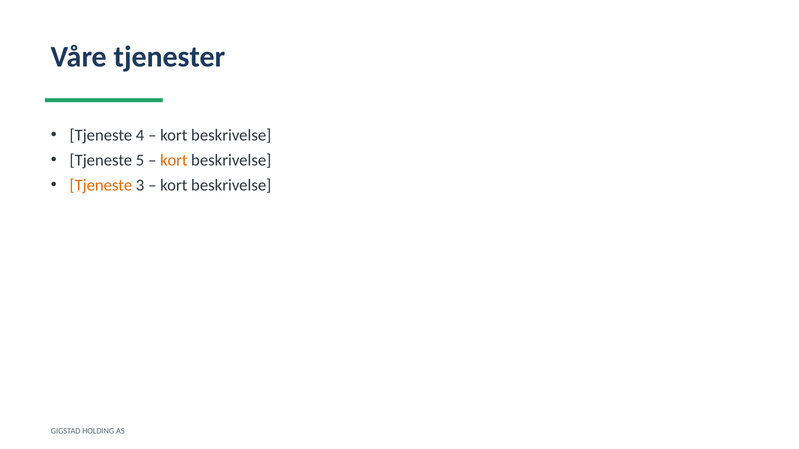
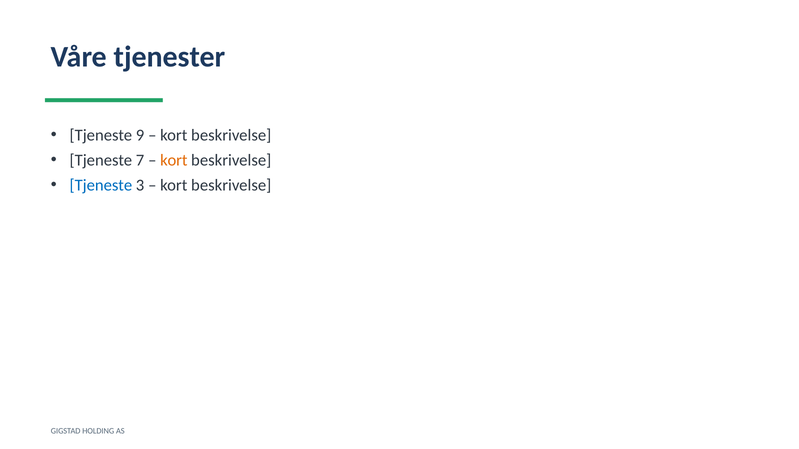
4: 4 -> 9
5: 5 -> 7
Tjeneste at (101, 185) colour: orange -> blue
